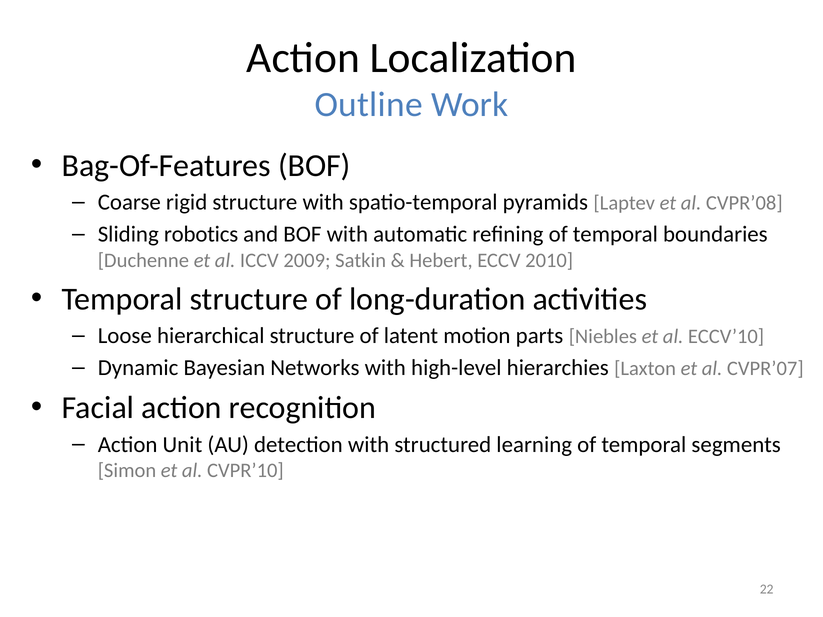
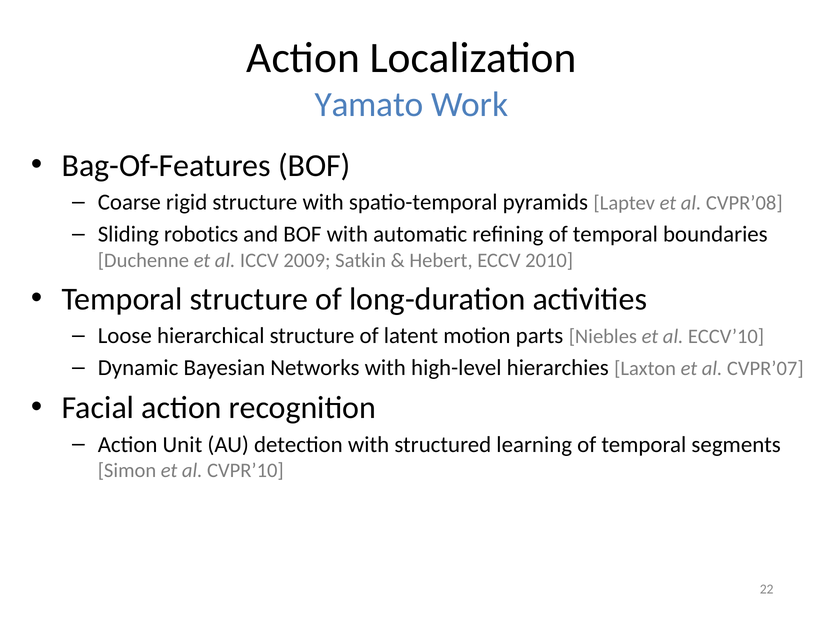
Outline: Outline -> Yamato
